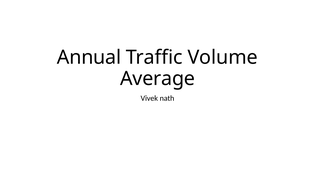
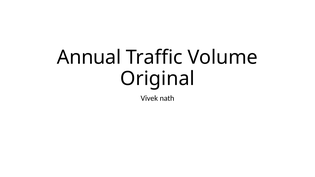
Average: Average -> Original
